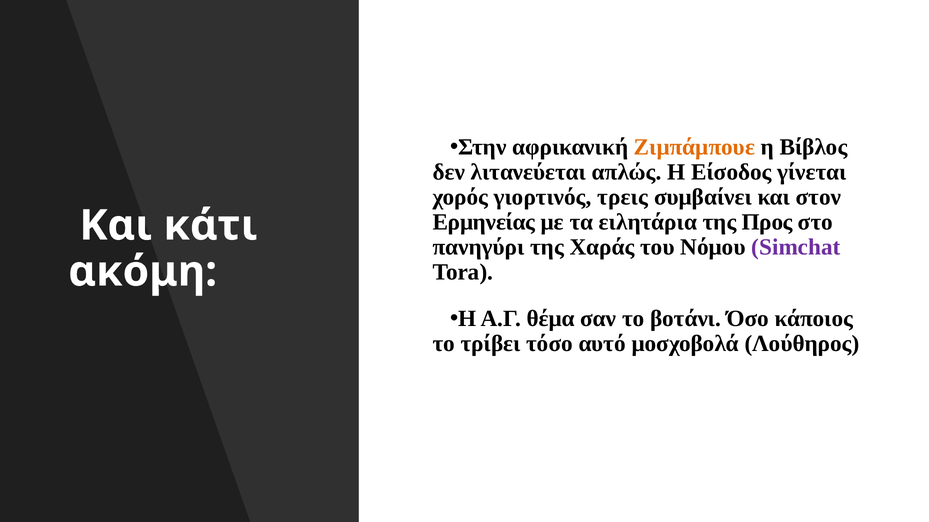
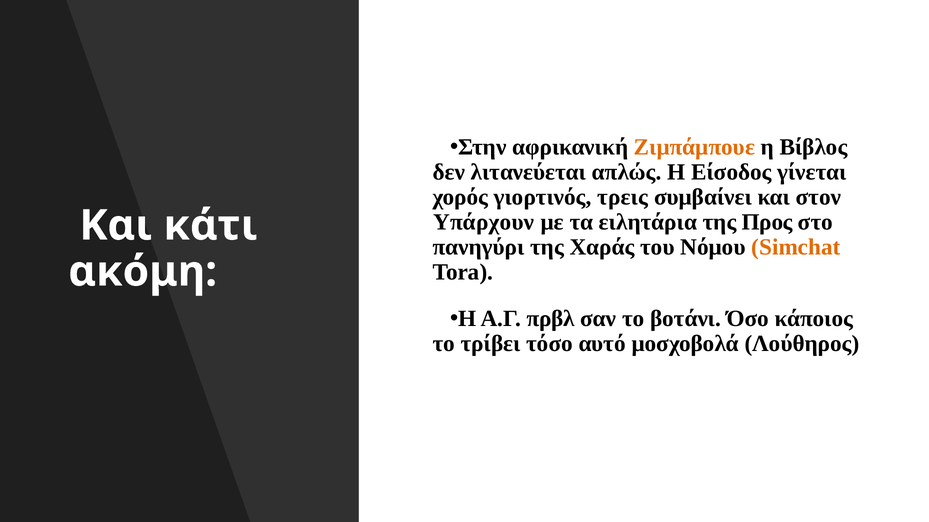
Ερμηνείας: Ερμηνείας -> Υπάρχουν
Simchat colour: purple -> orange
θέμα: θέμα -> πρβλ
